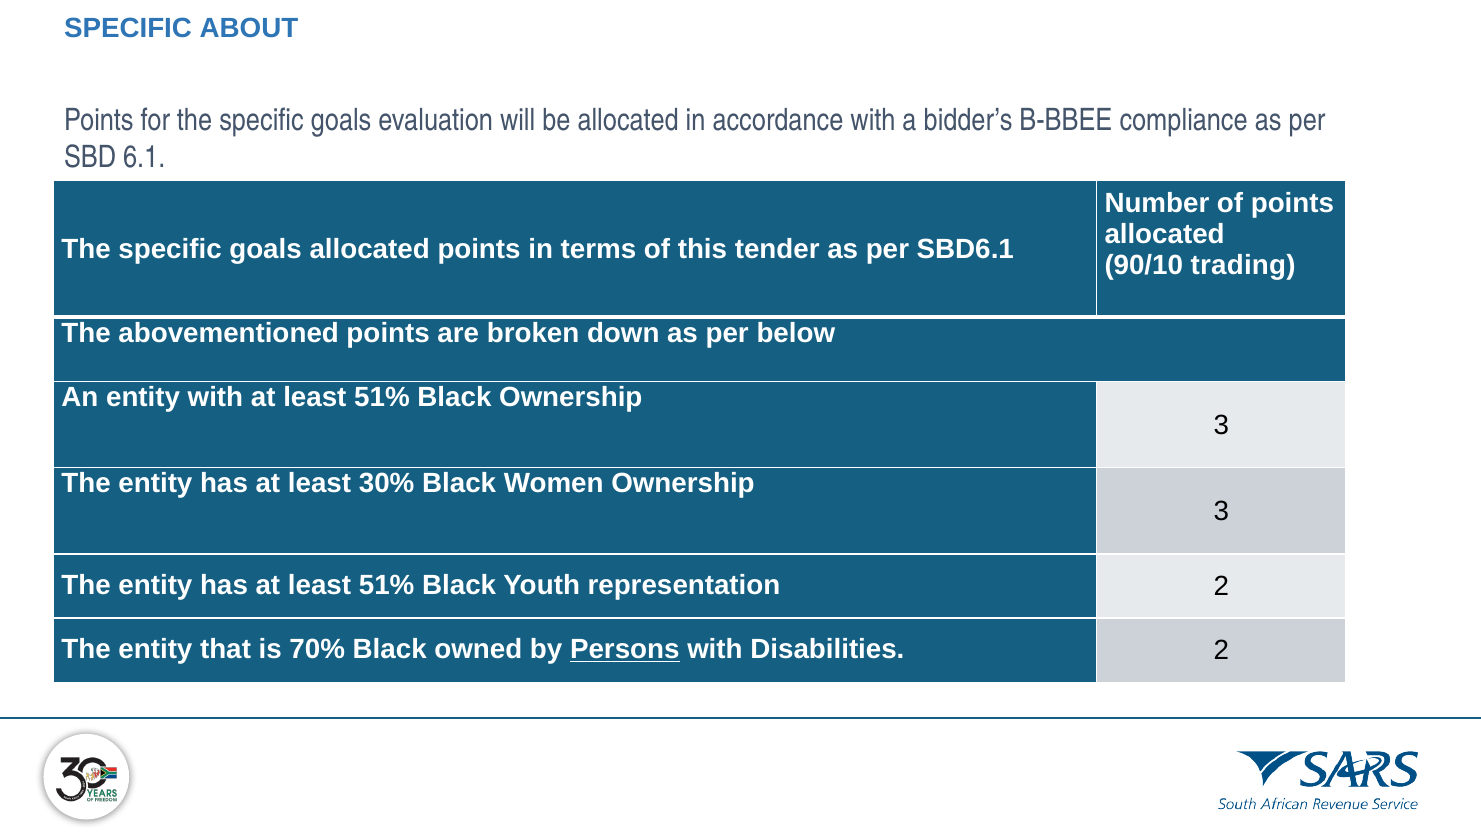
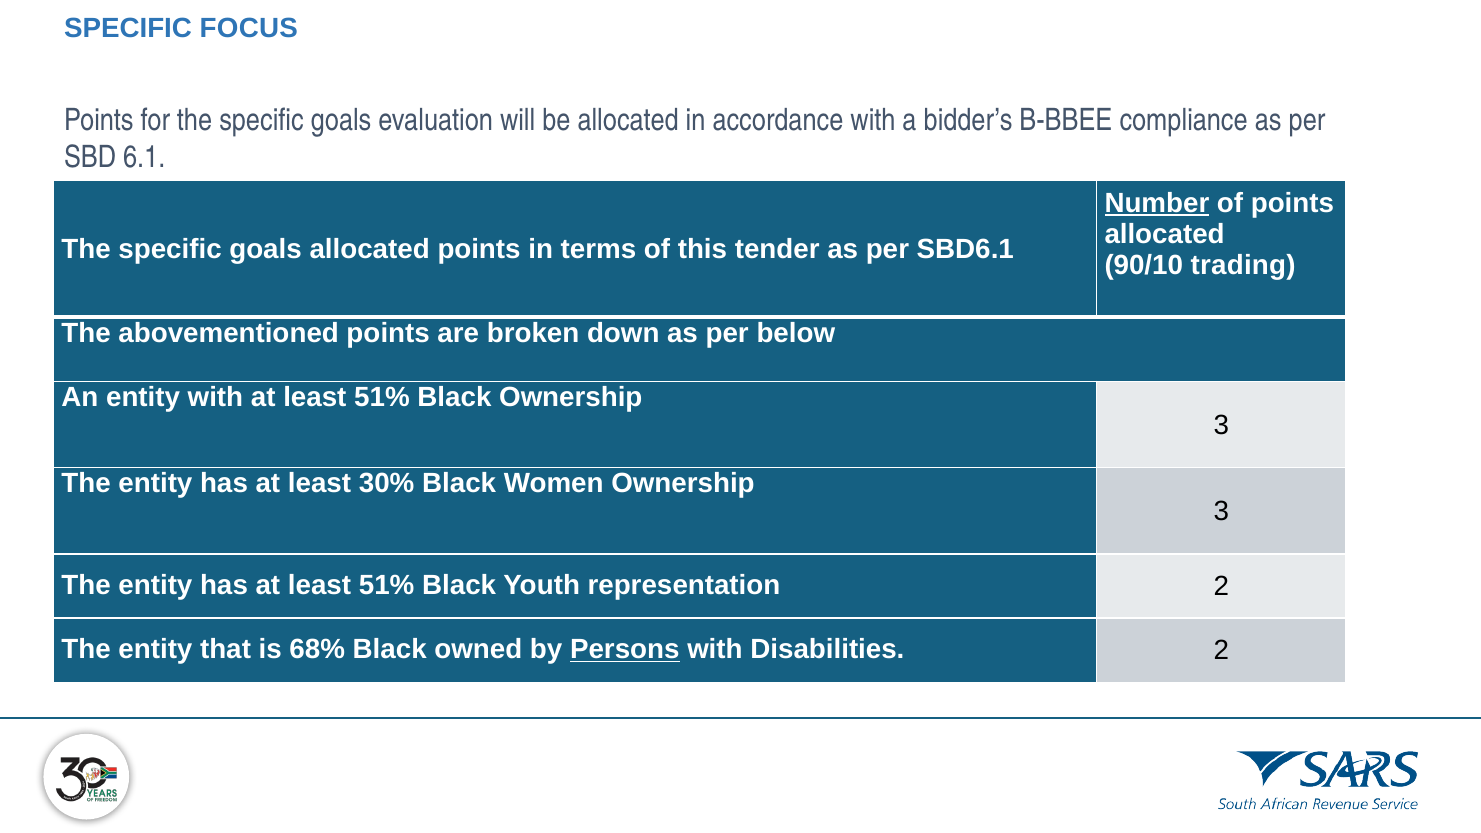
ABOUT: ABOUT -> FOCUS
Number underline: none -> present
70%: 70% -> 68%
